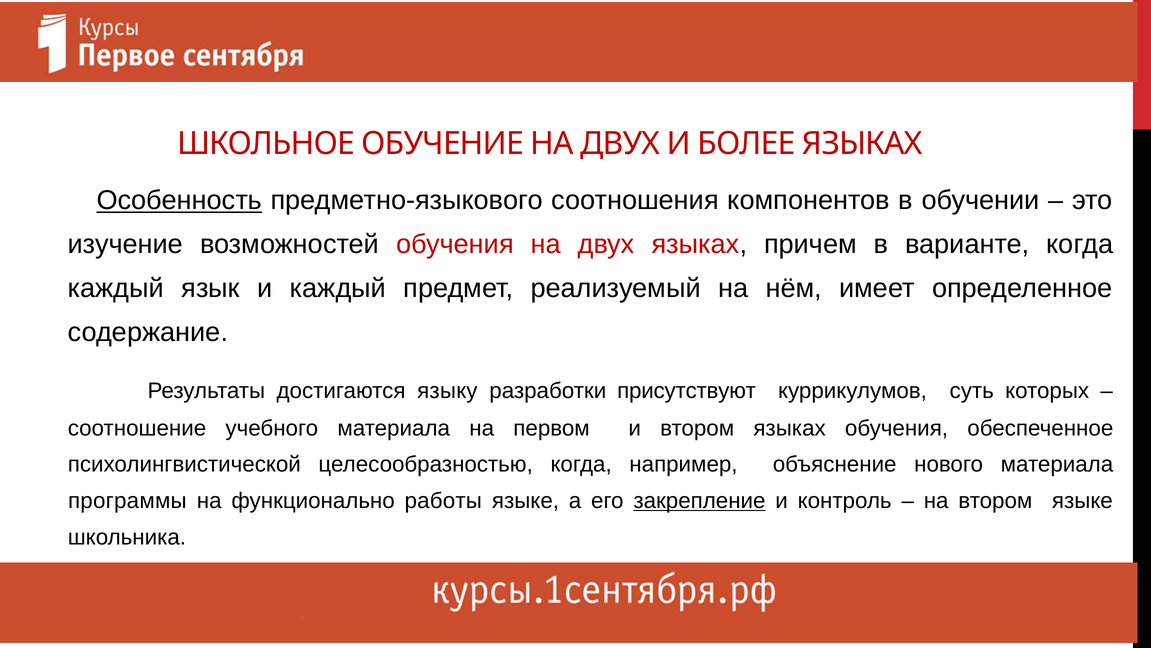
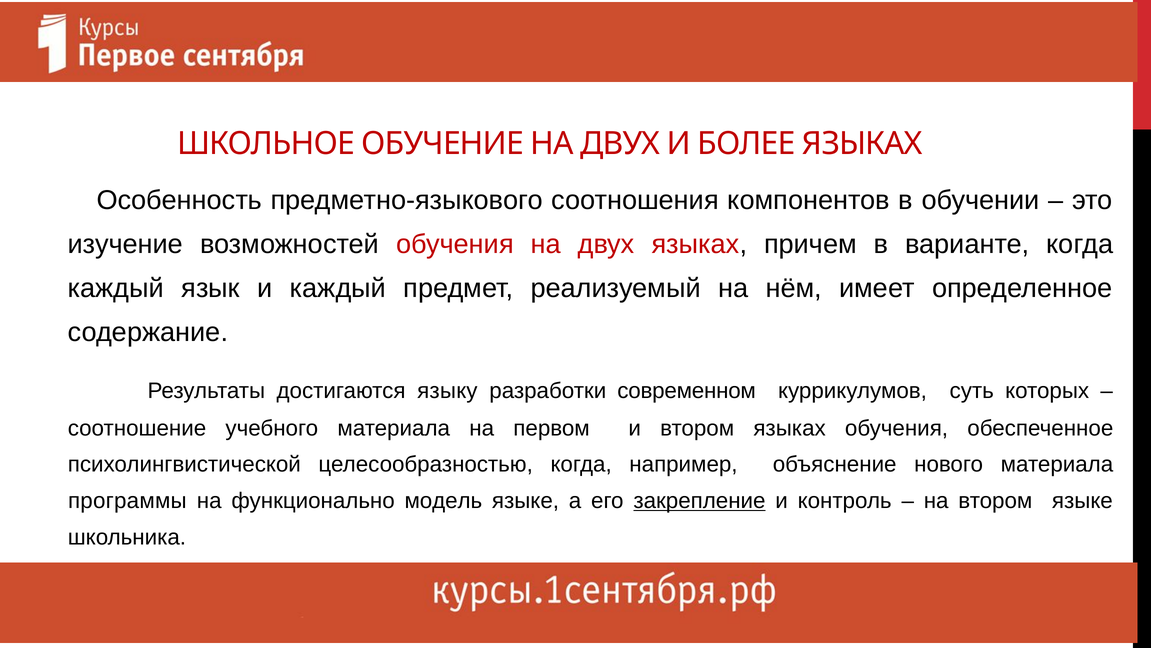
Особенность underline: present -> none
присутствуют: присутствуют -> современном
работы: работы -> модель
